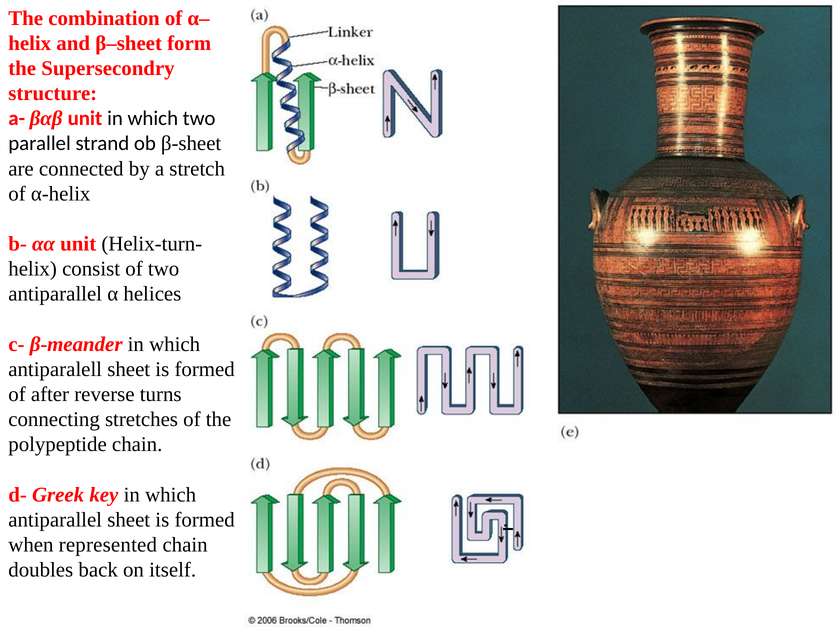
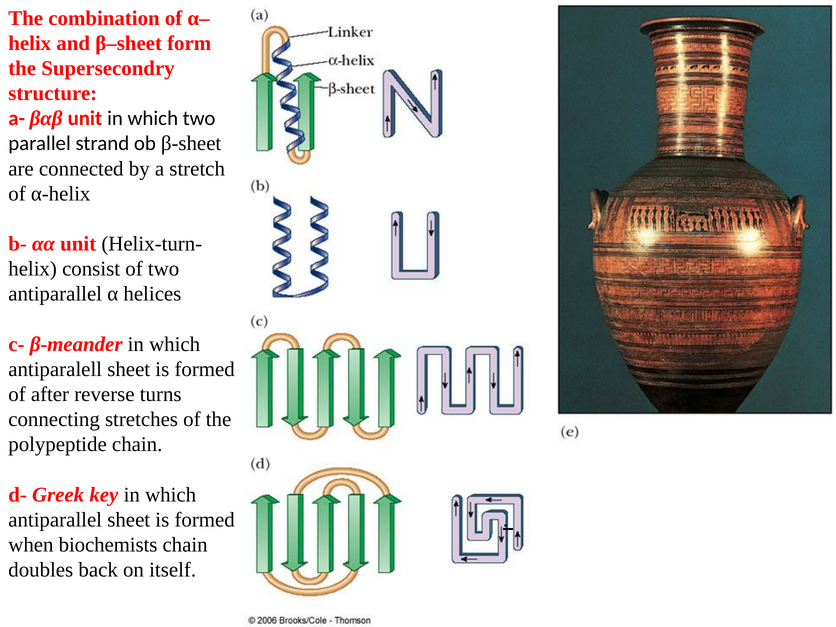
represented: represented -> biochemists
